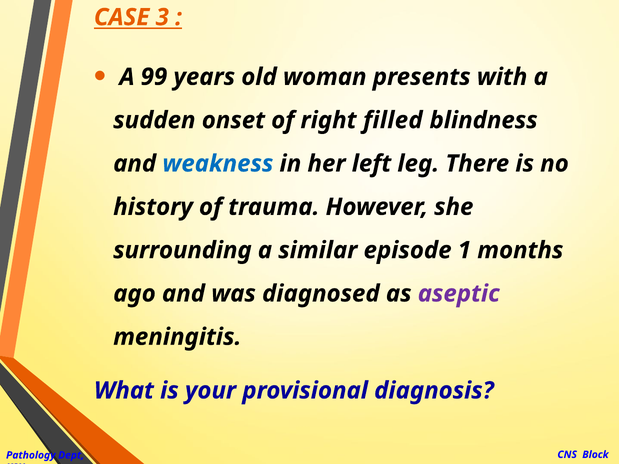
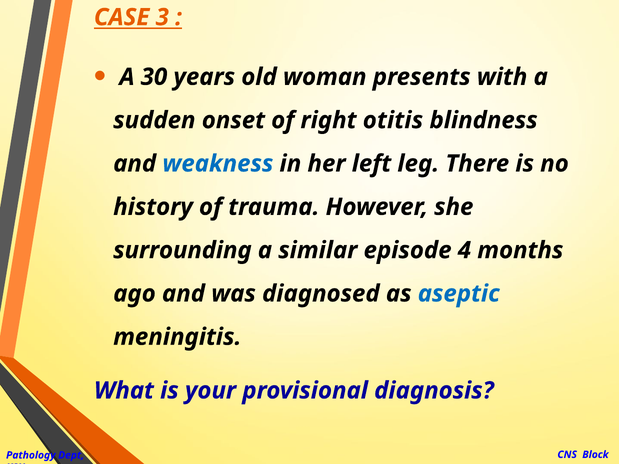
99: 99 -> 30
filled: filled -> otitis
1: 1 -> 4
aseptic colour: purple -> blue
